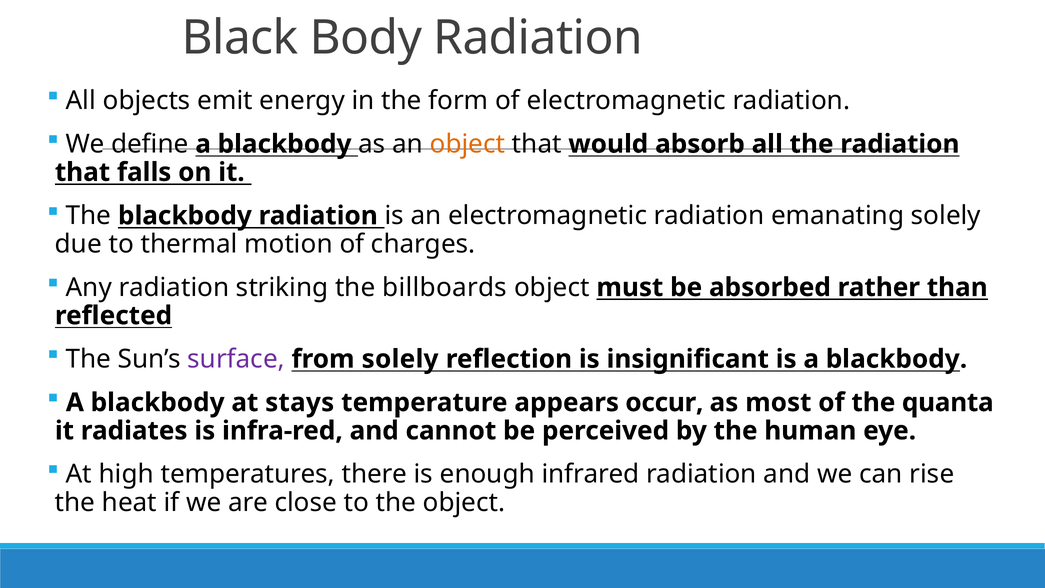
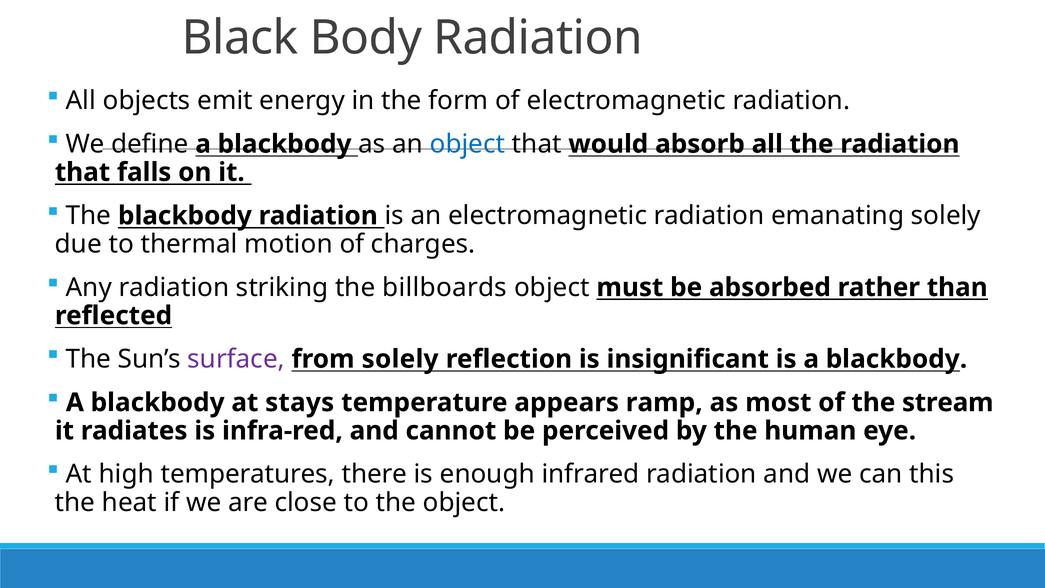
object at (467, 144) colour: orange -> blue
occur: occur -> ramp
quanta: quanta -> stream
rise: rise -> this
